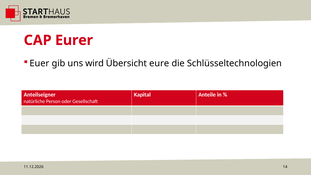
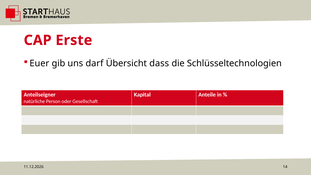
Eurer: Eurer -> Erste
wird: wird -> darf
eure: eure -> dass
